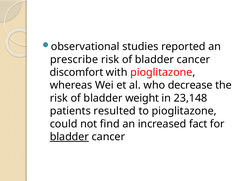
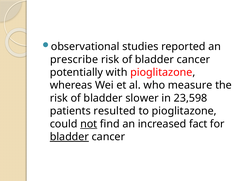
discomfort: discomfort -> potentially
decrease: decrease -> measure
weight: weight -> slower
23,148: 23,148 -> 23,598
not underline: none -> present
